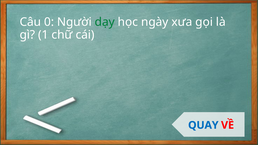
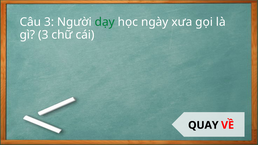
Câu 0: 0 -> 3
gì 1: 1 -> 3
QUAY colour: blue -> black
